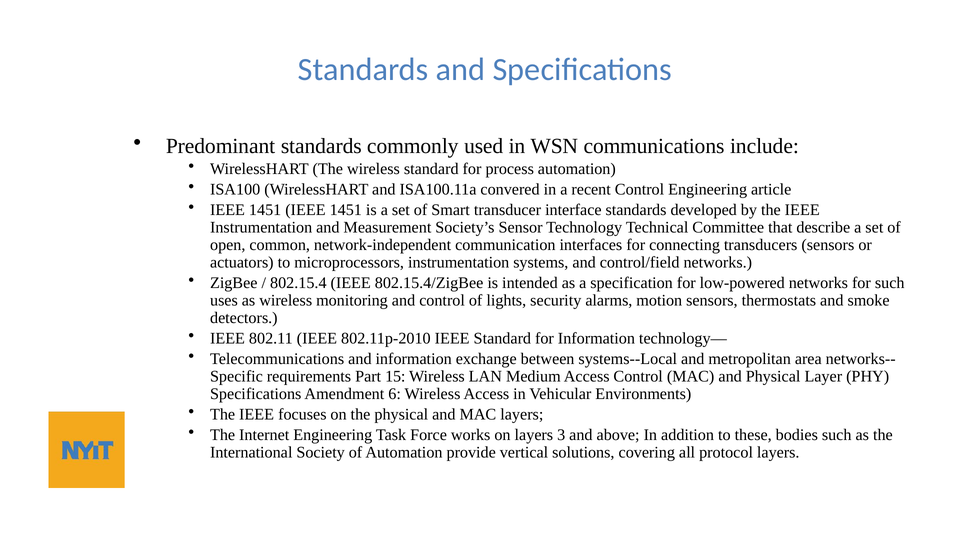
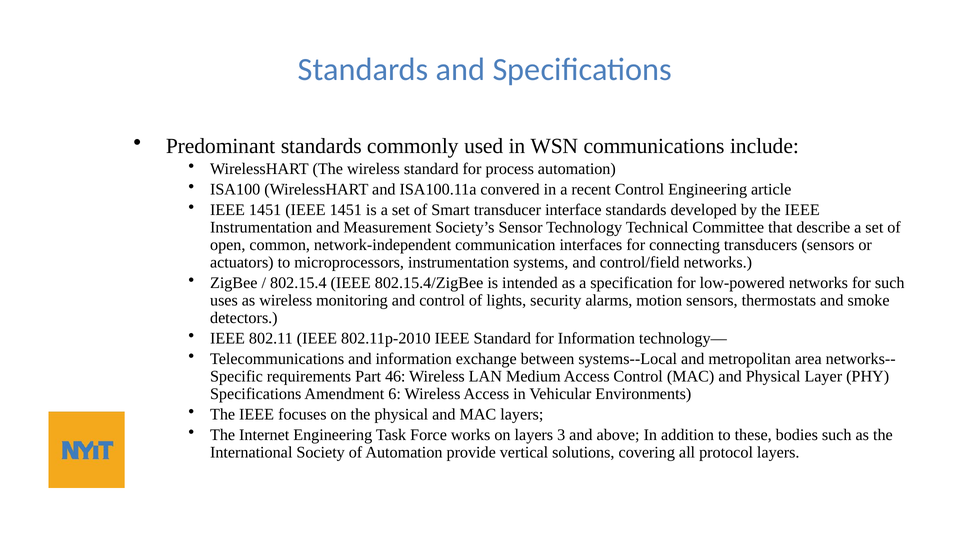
15: 15 -> 46
